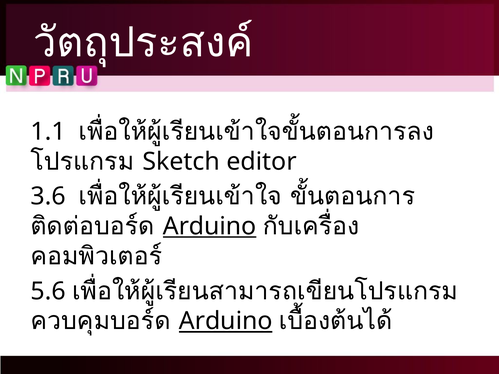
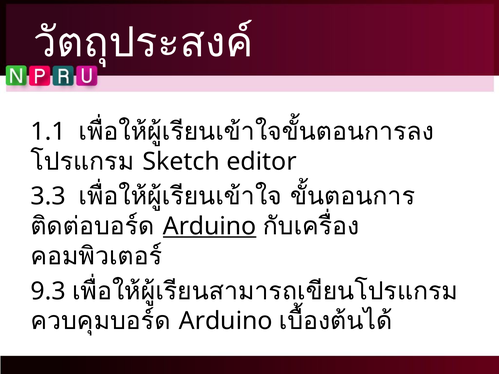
3.6: 3.6 -> 3.3
5.6: 5.6 -> 9.3
Arduino at (226, 321) underline: present -> none
